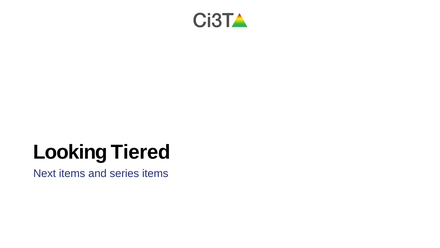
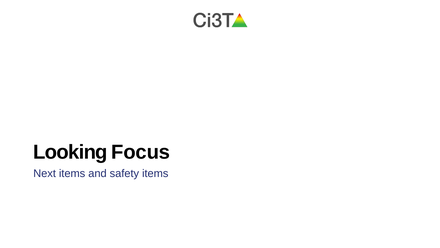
Tiered: Tiered -> Focus
series: series -> safety
